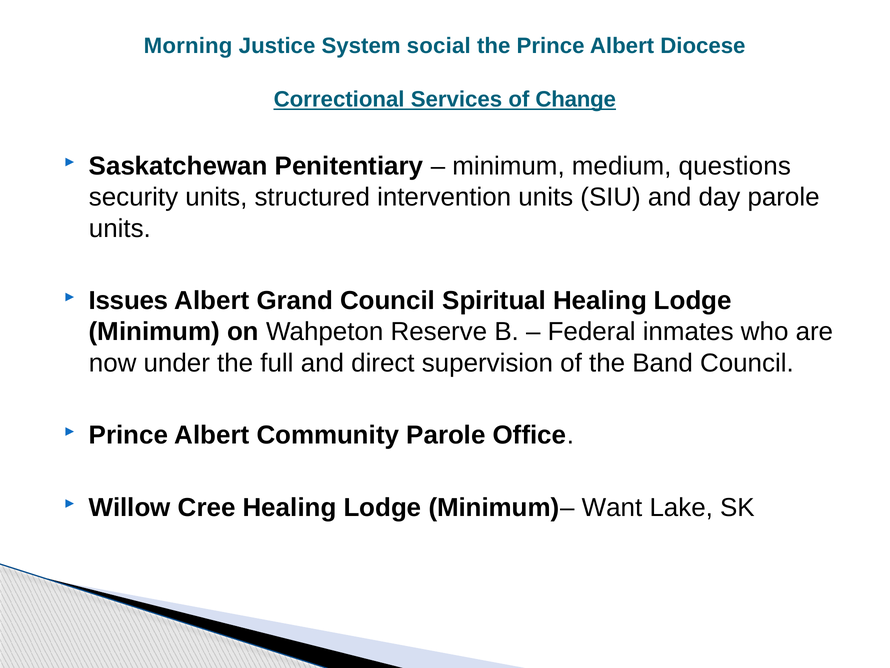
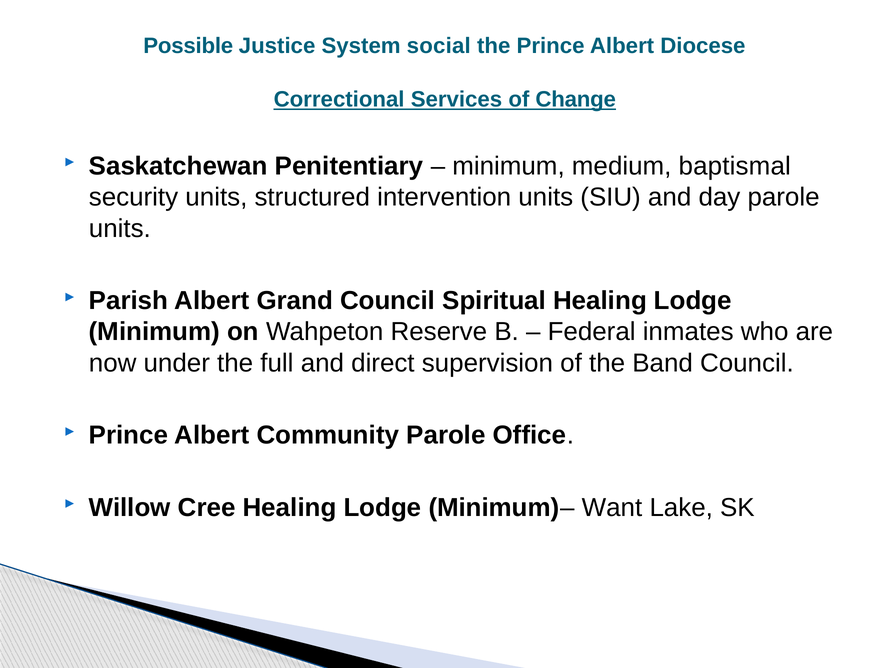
Morning: Morning -> Possible
questions: questions -> baptismal
Issues: Issues -> Parish
